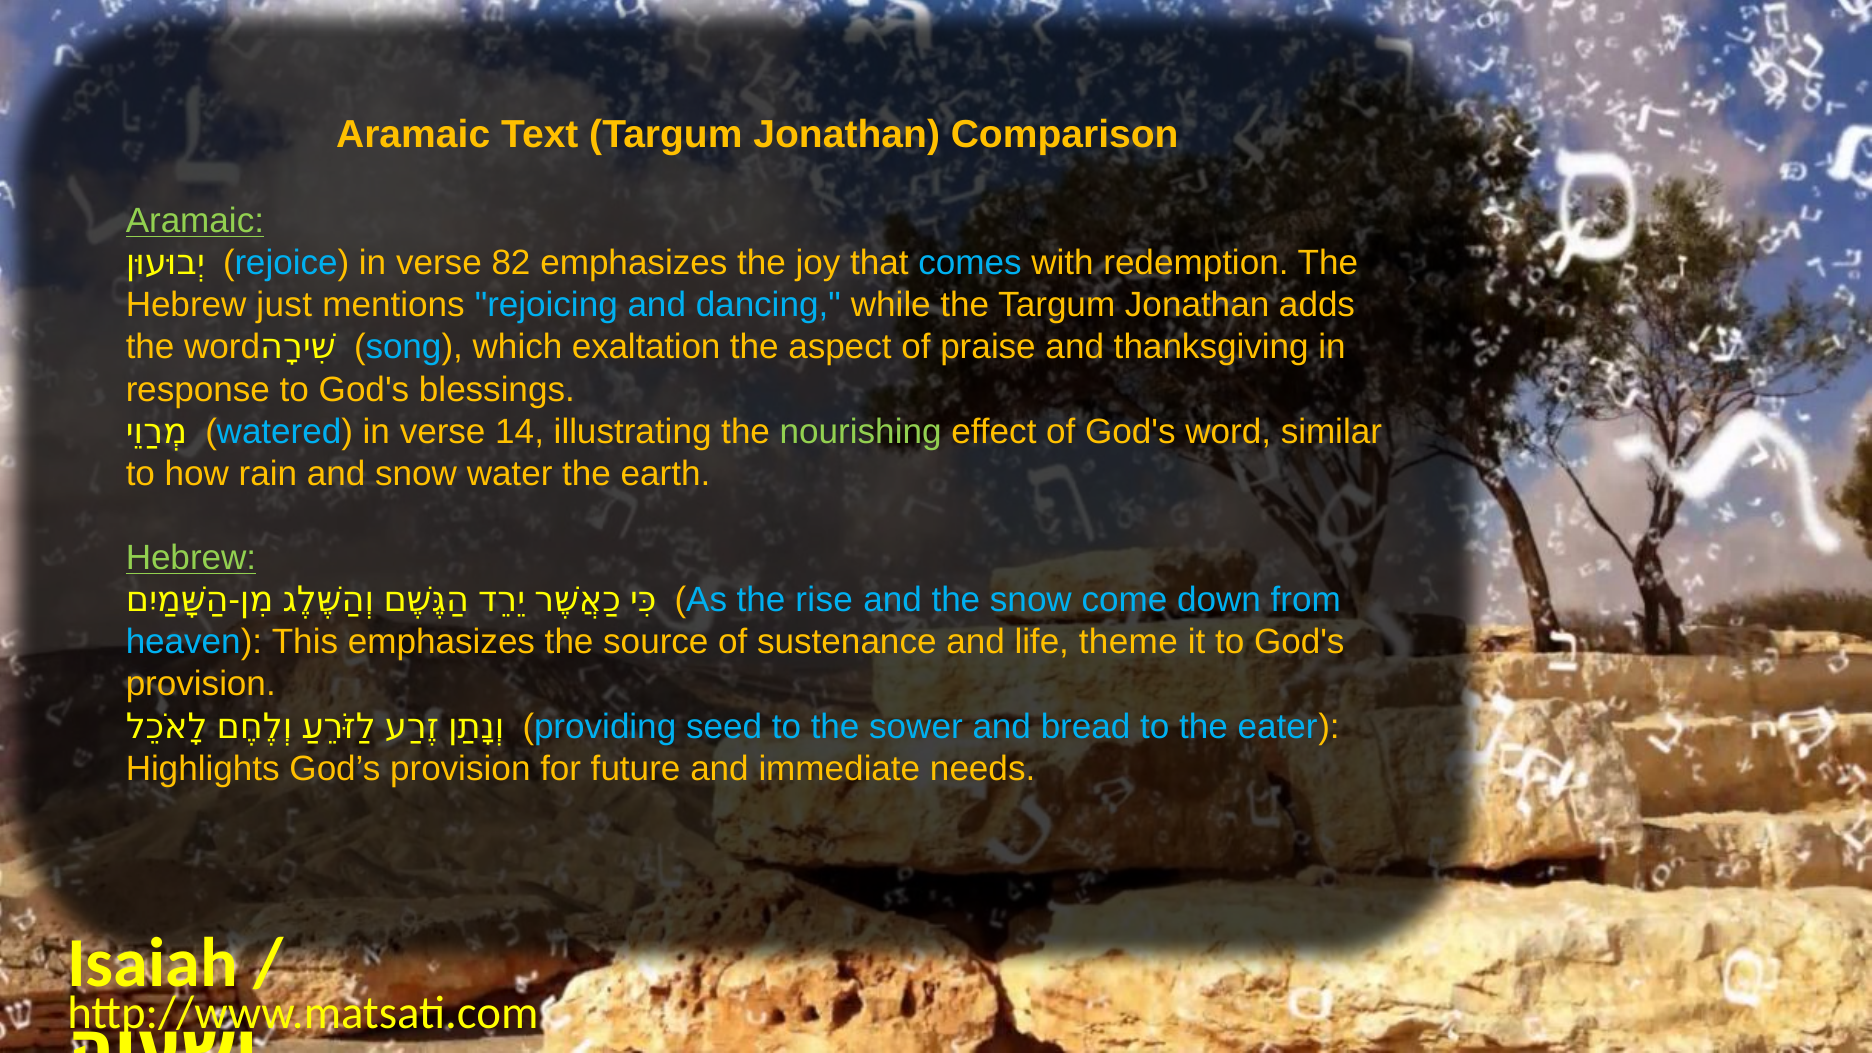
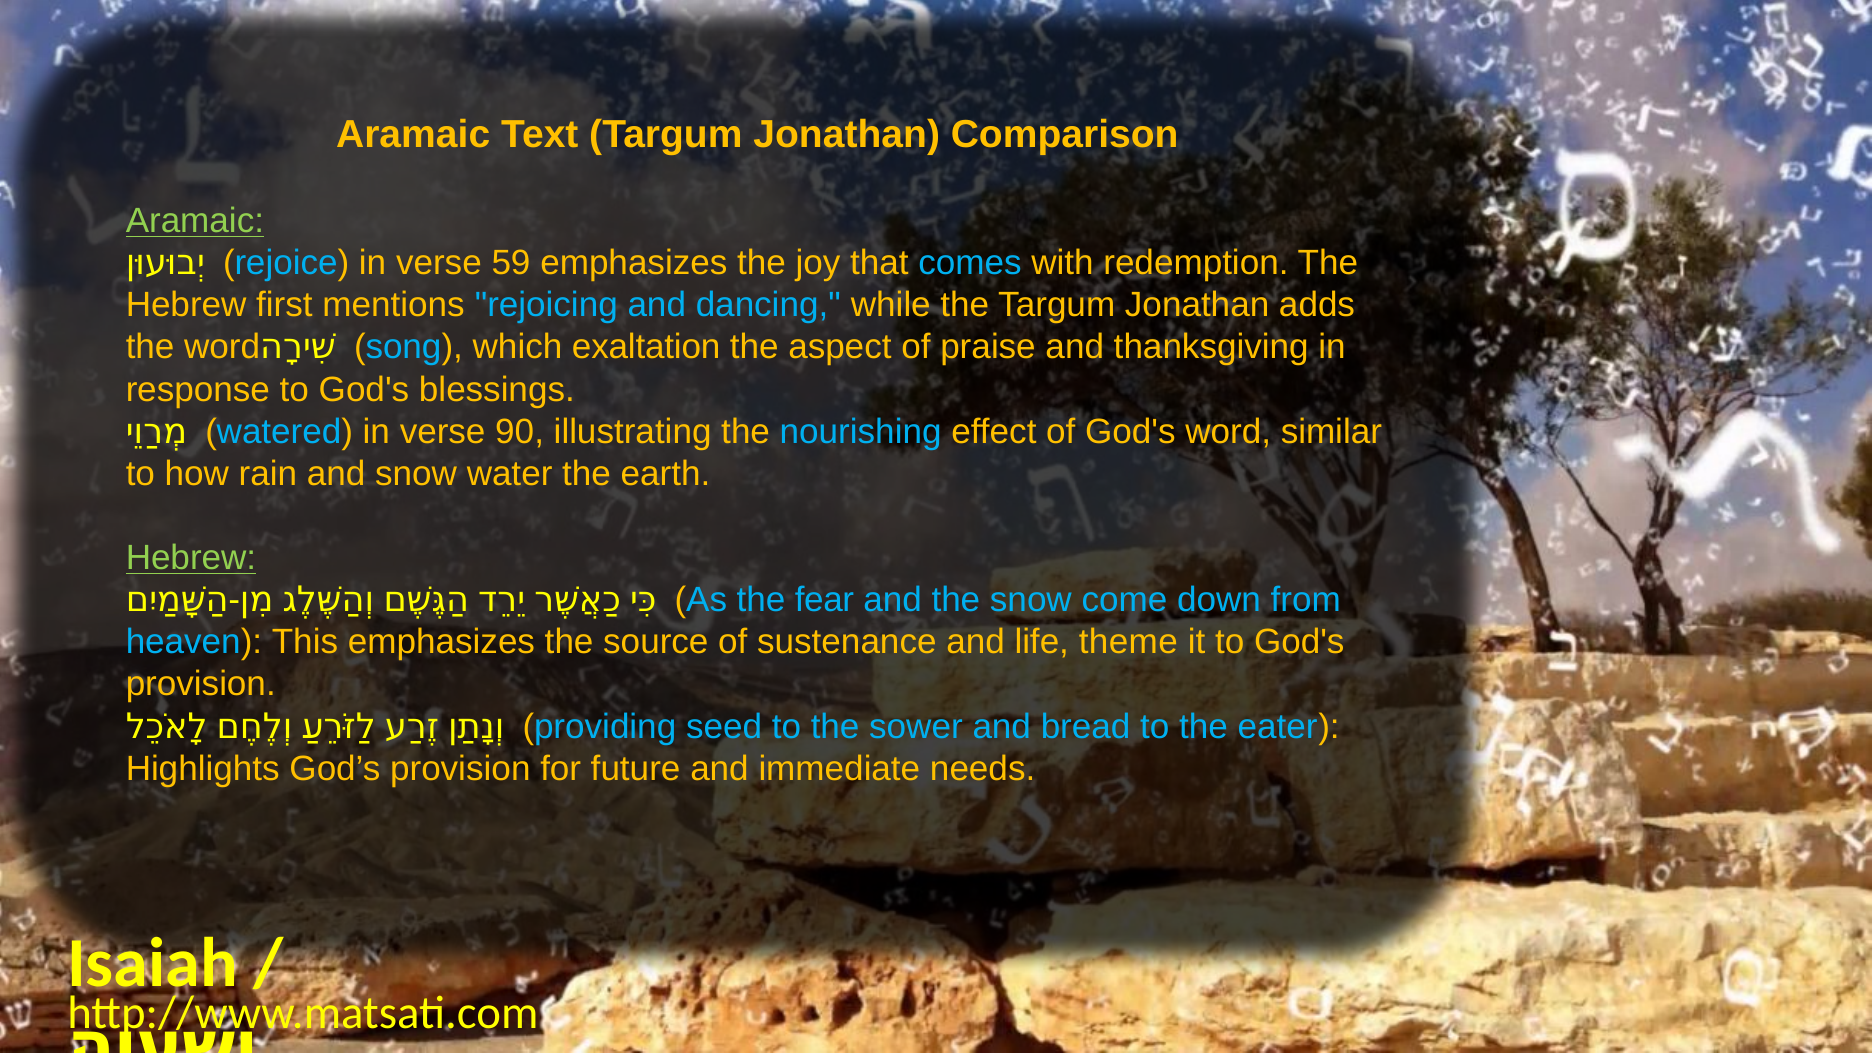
82: 82 -> 59
just: just -> first
14: 14 -> 90
nourishing colour: light green -> light blue
rise: rise -> fear
